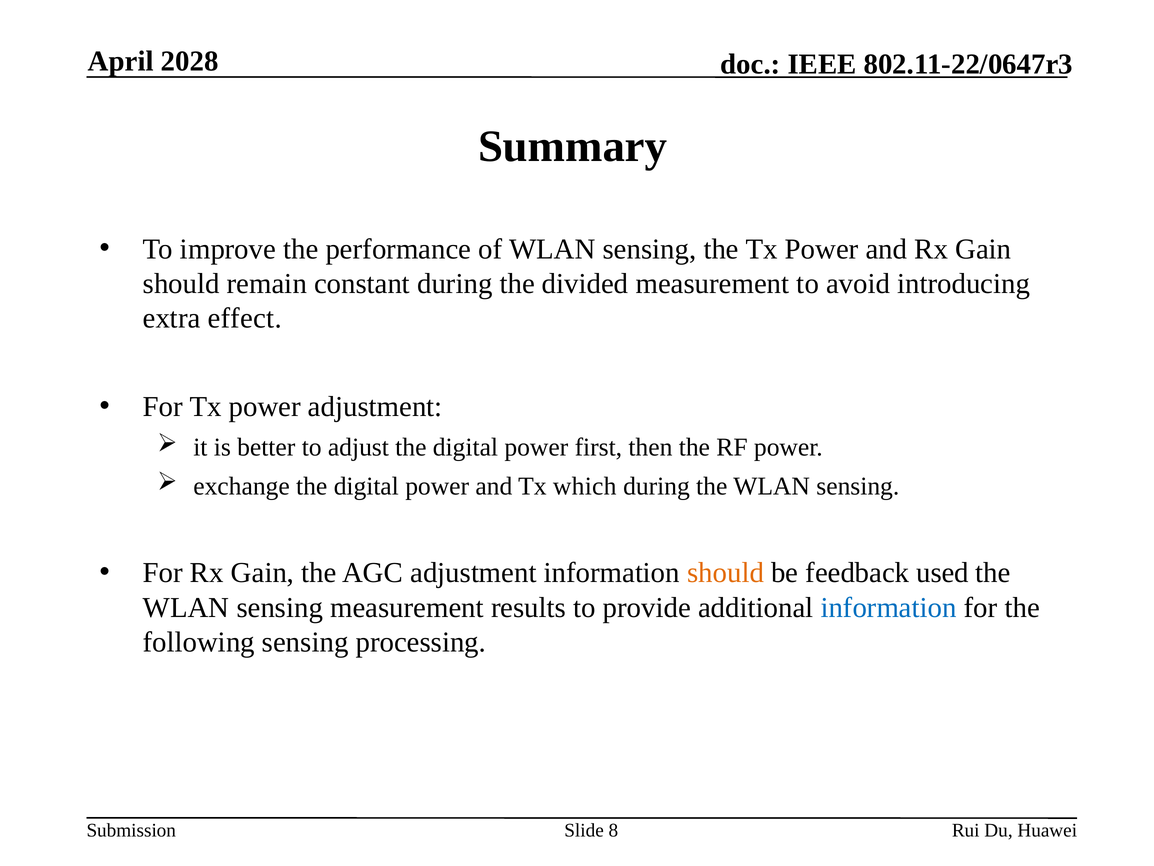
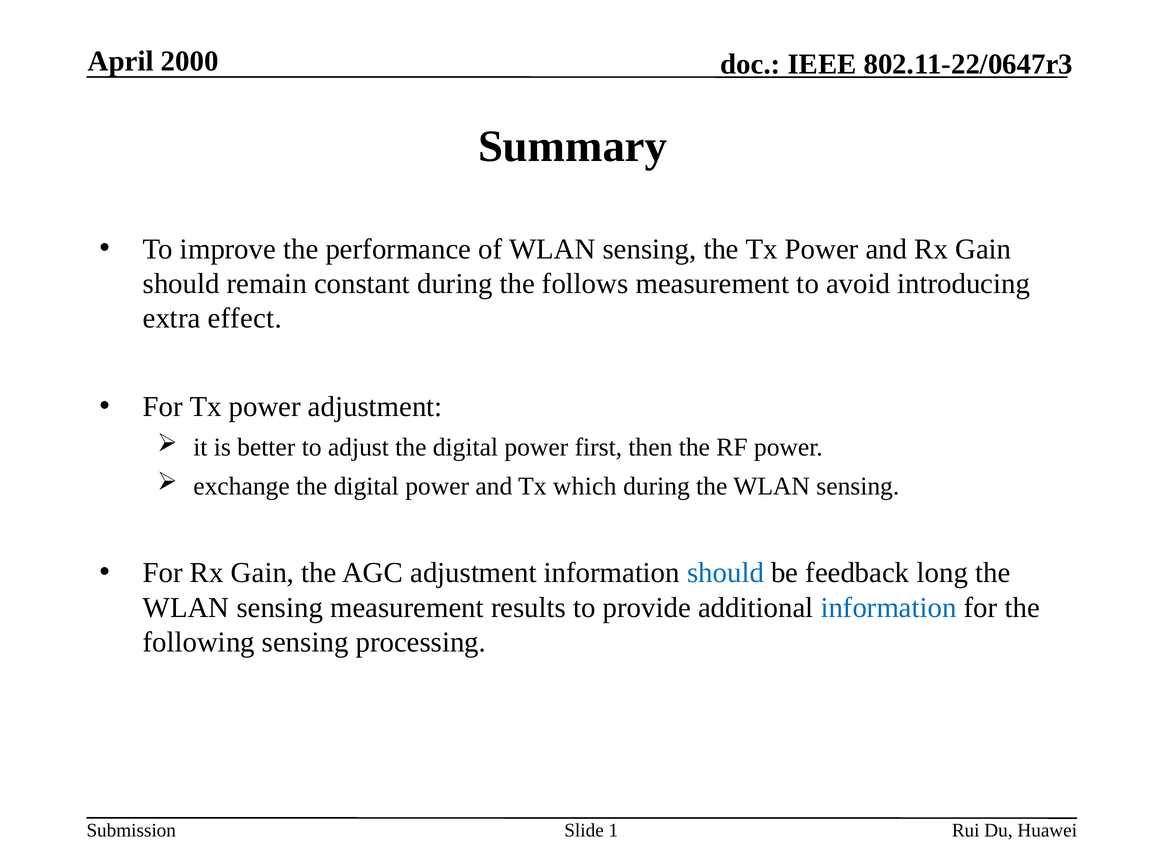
2028: 2028 -> 2000
divided: divided -> follows
should at (726, 573) colour: orange -> blue
used: used -> long
8: 8 -> 1
